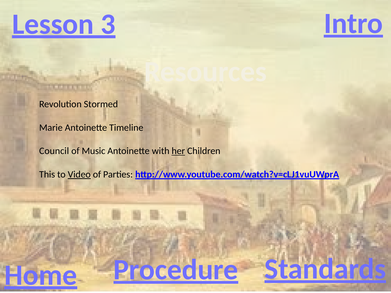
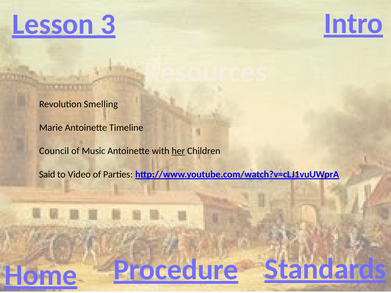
Stormed: Stormed -> Smelling
This: This -> Said
Video underline: present -> none
